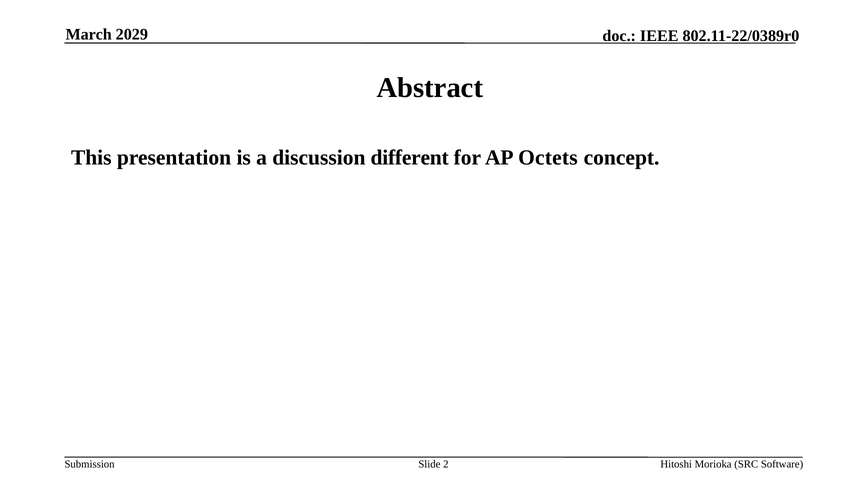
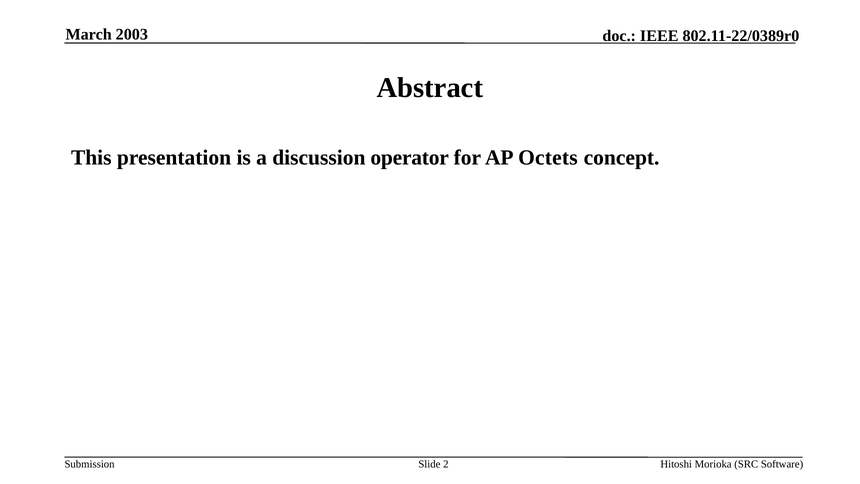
2029: 2029 -> 2003
different: different -> operator
